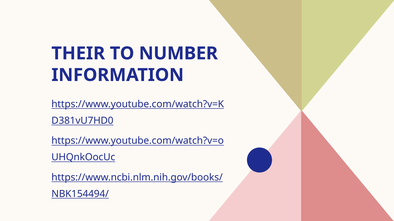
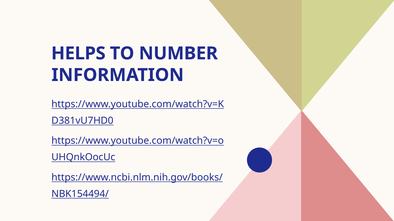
THEIR: THEIR -> HELPS
